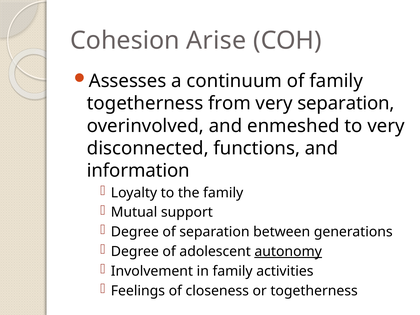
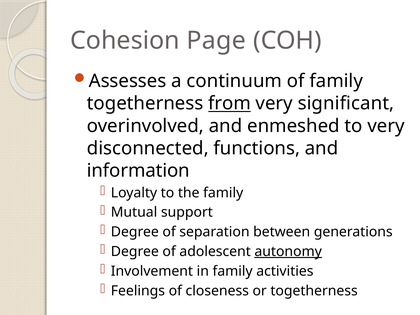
Arise: Arise -> Page
from underline: none -> present
very separation: separation -> significant
